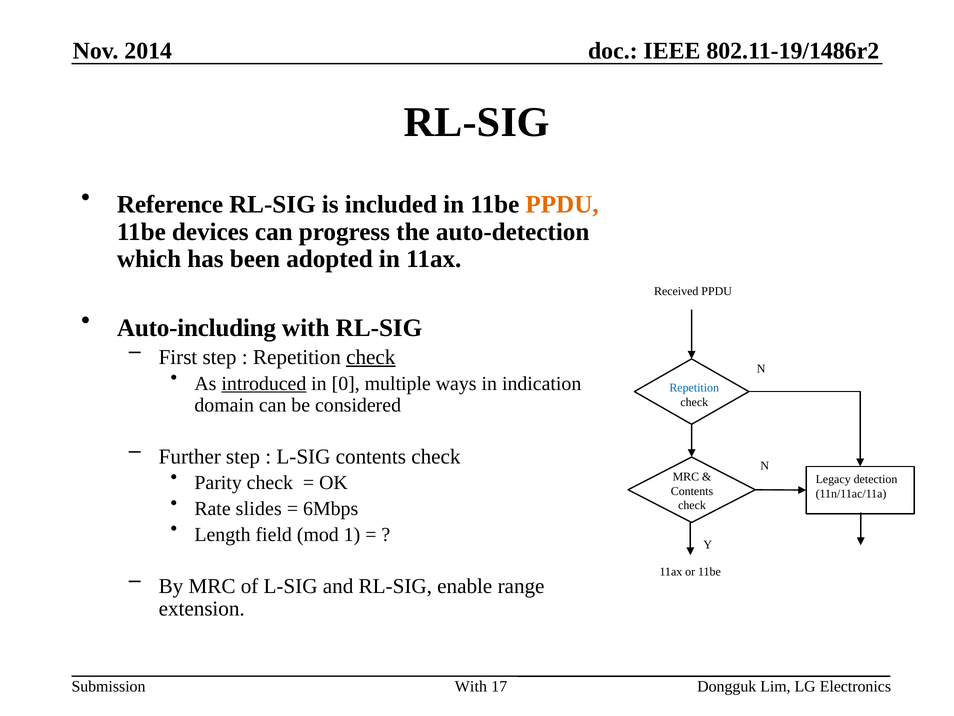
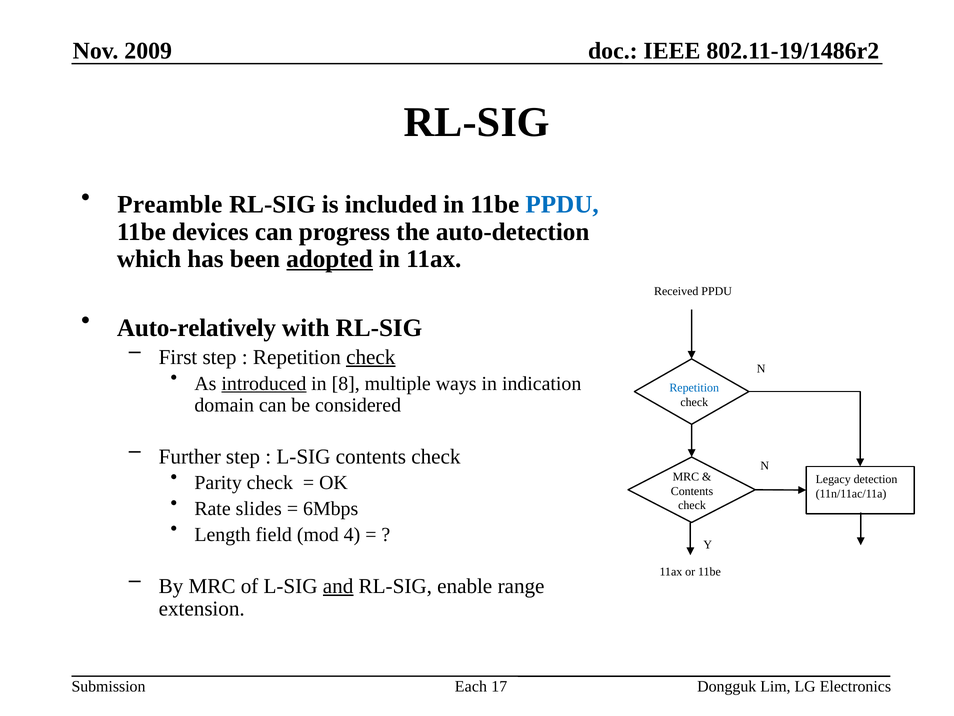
2014: 2014 -> 2009
Reference: Reference -> Preamble
PPDU at (562, 205) colour: orange -> blue
adopted underline: none -> present
Auto-including: Auto-including -> Auto-relatively
0: 0 -> 8
1: 1 -> 4
and underline: none -> present
With at (471, 686): With -> Each
